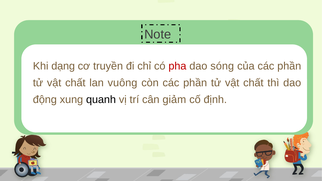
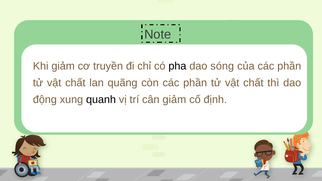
Khi dạng: dạng -> giảm
pha colour: red -> black
vuông: vuông -> quãng
